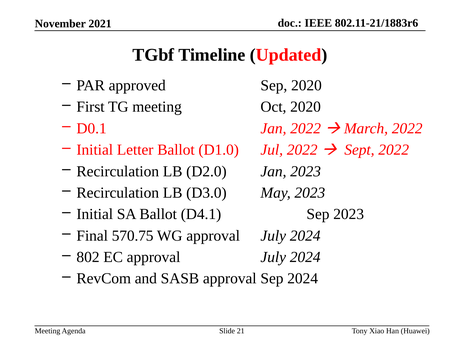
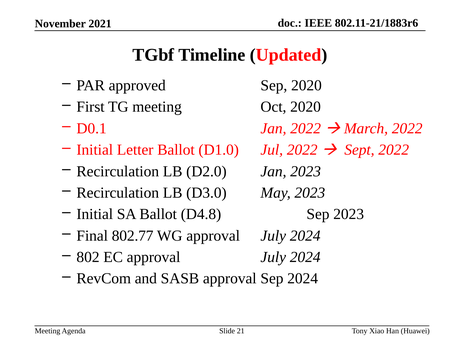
D4.1: D4.1 -> D4.8
570.75: 570.75 -> 802.77
